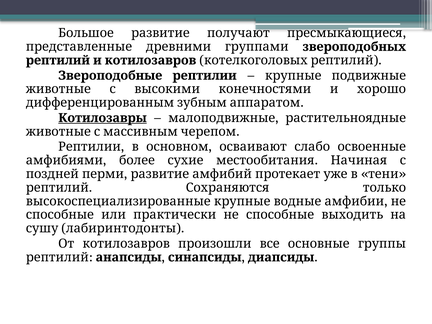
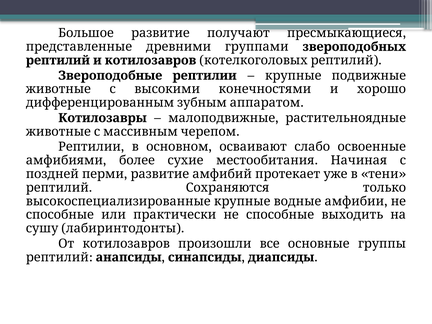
Котилозавры underline: present -> none
